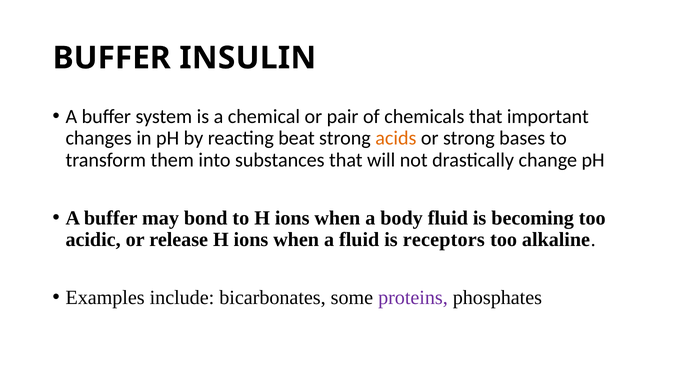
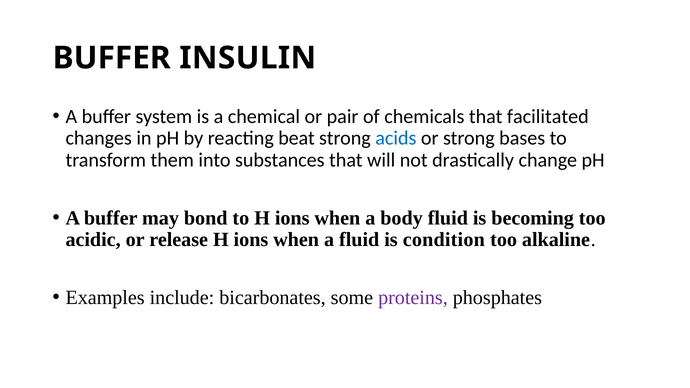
important: important -> facilitated
acids colour: orange -> blue
receptors: receptors -> condition
